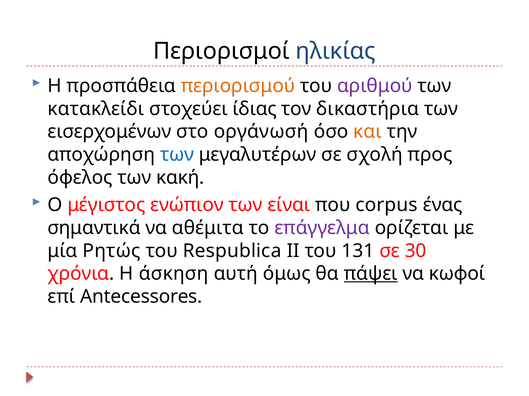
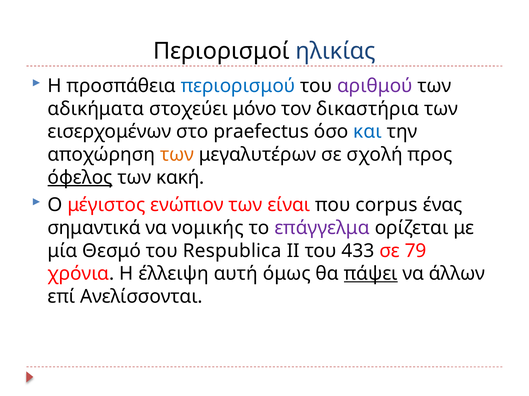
περιορισμού colour: orange -> blue
κατακλείδι: κατακλείδι -> αδικήματα
ίδιας: ίδιας -> μόνο
οργάνωσή: οργάνωσή -> praefectus
και colour: orange -> blue
των at (177, 155) colour: blue -> orange
όφελος underline: none -> present
αθέμιτα: αθέμιτα -> νομικής
Ρητώς: Ρητώς -> Θεσμό
131: 131 -> 433
30: 30 -> 79
άσκηση: άσκηση -> έλλειψη
κωφοί: κωφοί -> άλλων
Antecessores: Antecessores -> Ανελίσσονται
